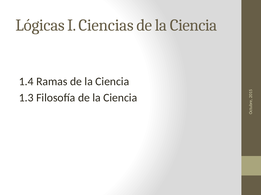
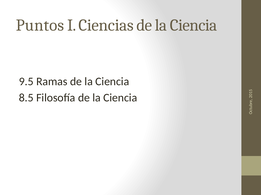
Lógicas: Lógicas -> Puntos
1.4: 1.4 -> 9.5
1.3: 1.3 -> 8.5
